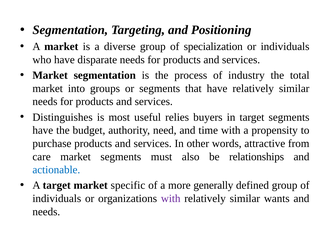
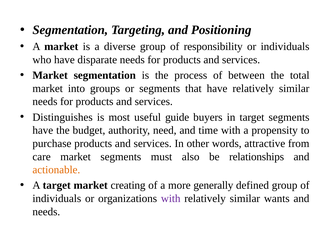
specialization: specialization -> responsibility
industry: industry -> between
relies: relies -> guide
actionable colour: blue -> orange
specific: specific -> creating
